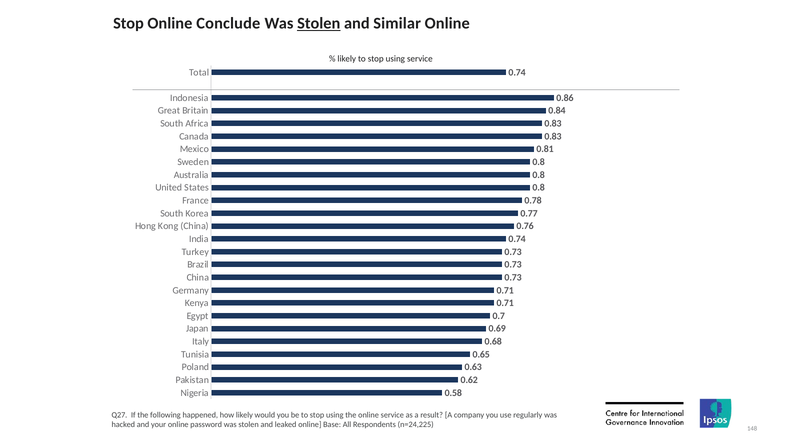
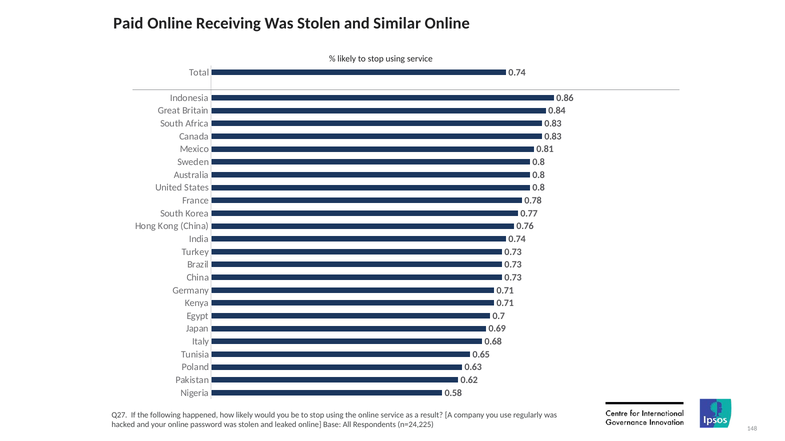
Stop at (129, 23): Stop -> Paid
Conclude: Conclude -> Receiving
Stolen at (319, 23) underline: present -> none
